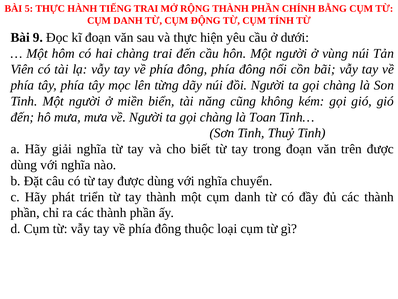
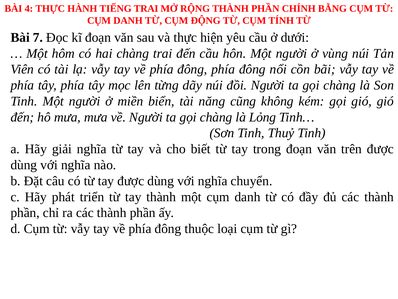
5: 5 -> 4
9: 9 -> 7
Toan: Toan -> Lỏng
